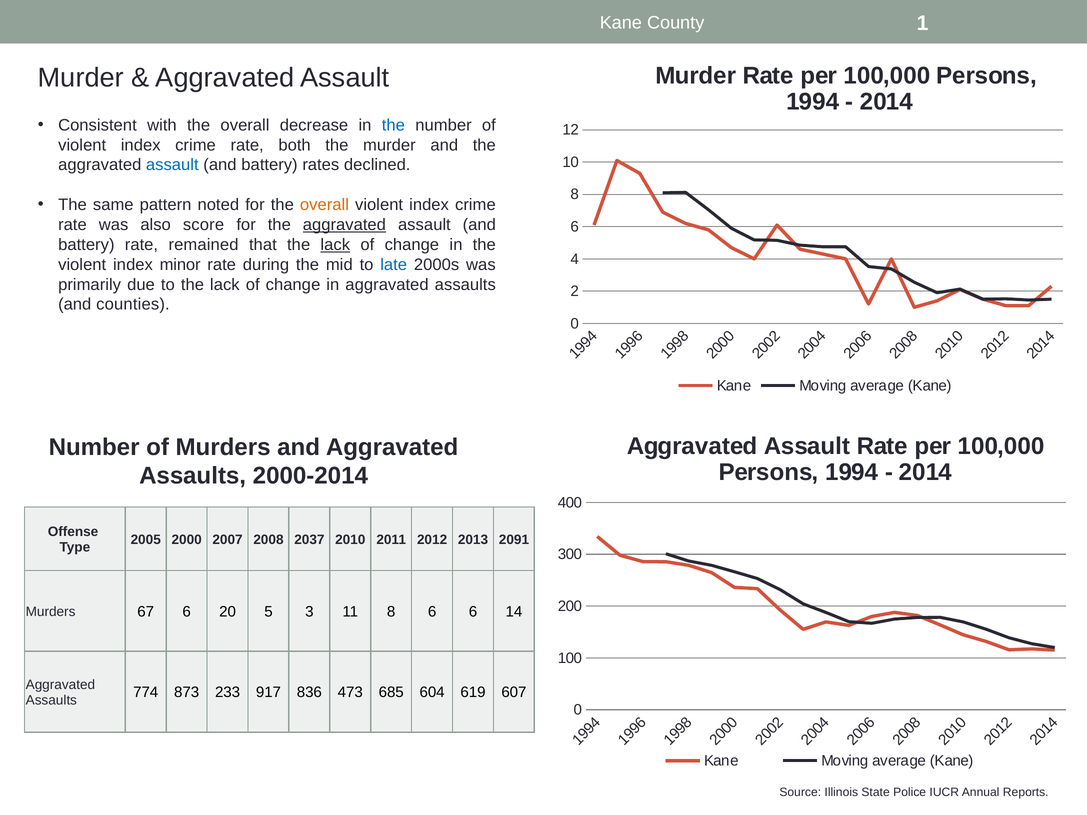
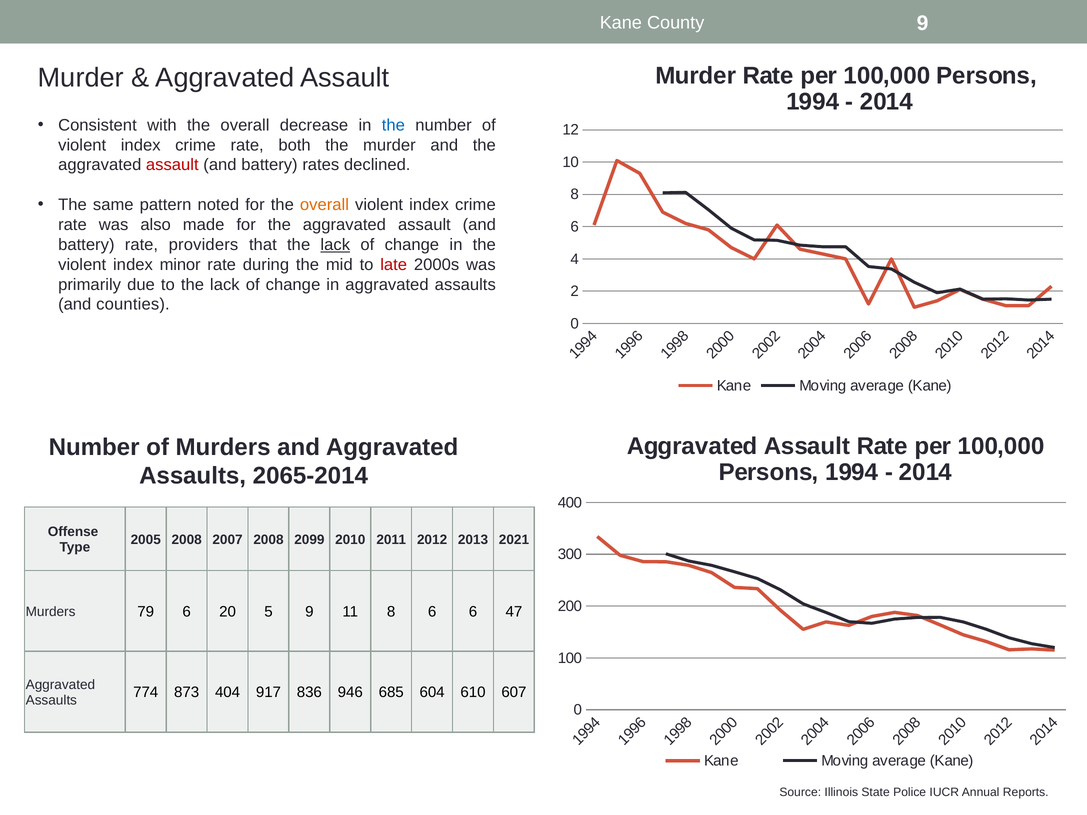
County 1: 1 -> 9
assault at (172, 165) colour: blue -> red
score: score -> made
aggravated at (344, 225) underline: present -> none
remained: remained -> providers
late colour: blue -> red
2000-2014: 2000-2014 -> 2065-2014
2005 2000: 2000 -> 2008
2037: 2037 -> 2099
2091: 2091 -> 2021
67: 67 -> 79
5 3: 3 -> 9
14: 14 -> 47
233: 233 -> 404
473: 473 -> 946
619: 619 -> 610
